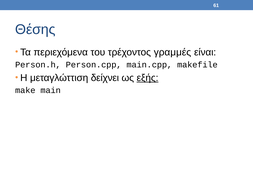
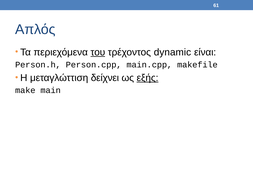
Θέσης: Θέσης -> Απλός
του underline: none -> present
γραμμές: γραμμές -> dynamic
